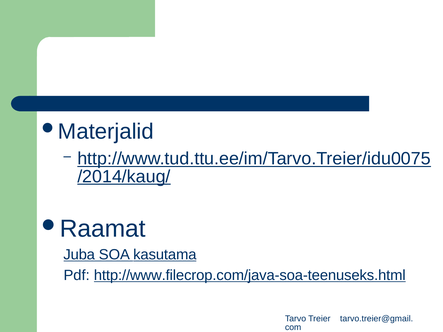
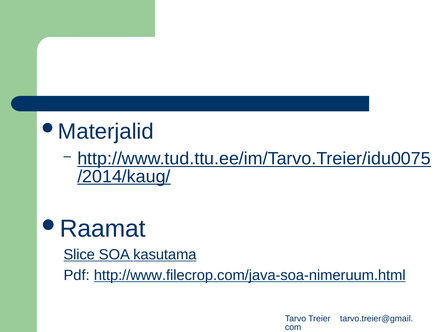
Juba: Juba -> Slice
http://www.filecrop.com/java-soa-teenuseks.html: http://www.filecrop.com/java-soa-teenuseks.html -> http://www.filecrop.com/java-soa-nimeruum.html
